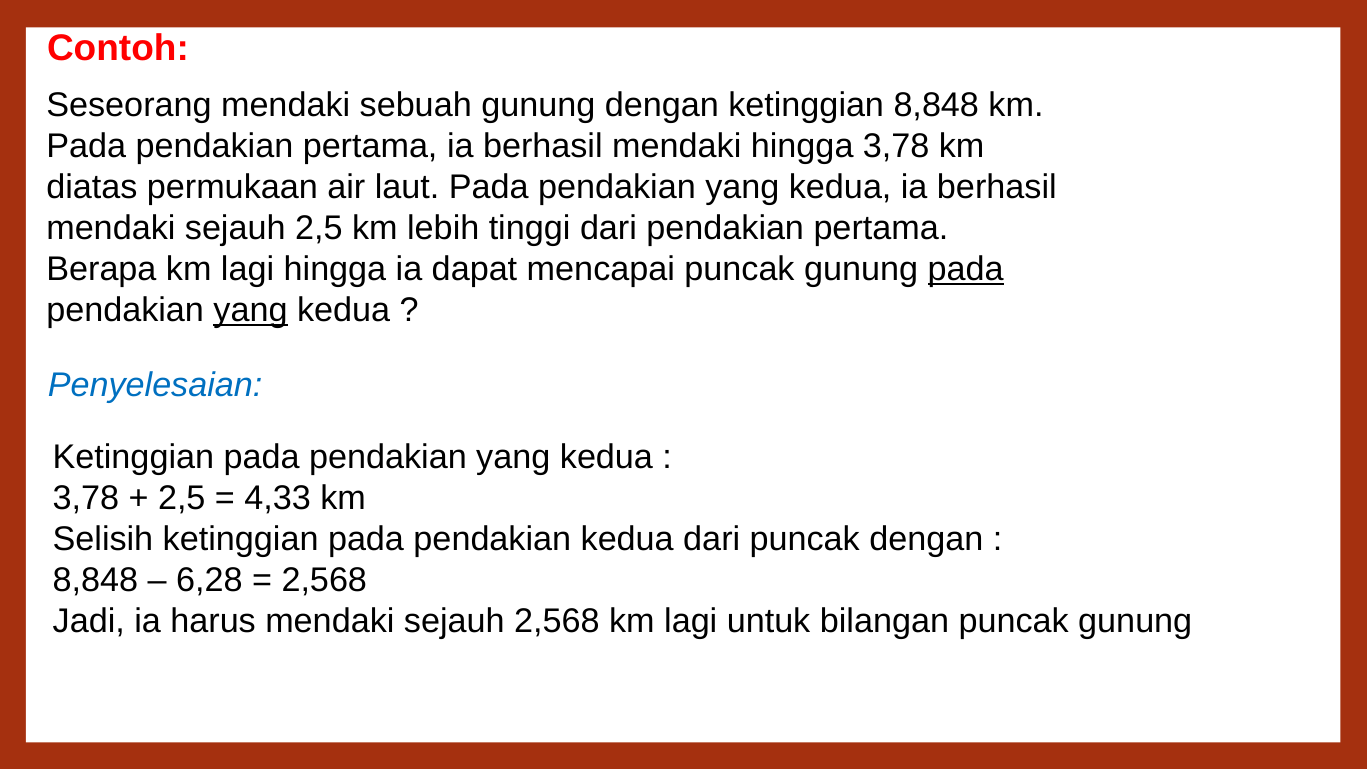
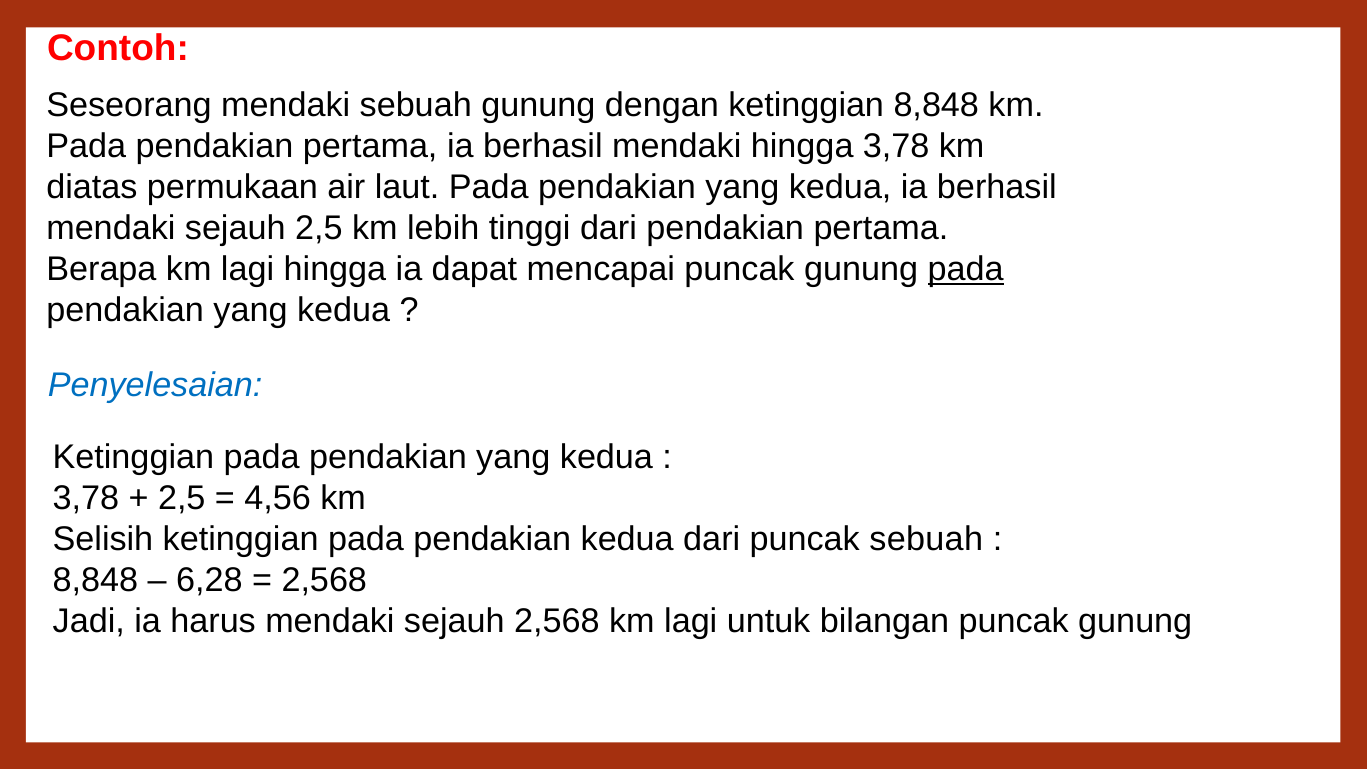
yang at (251, 310) underline: present -> none
4,33: 4,33 -> 4,56
puncak dengan: dengan -> sebuah
